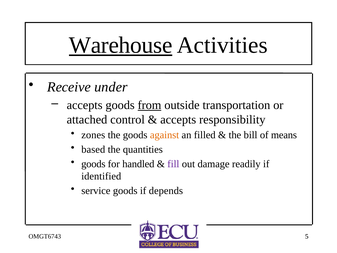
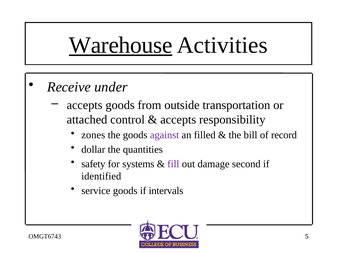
from underline: present -> none
against colour: orange -> purple
means: means -> record
based: based -> dollar
goods at (93, 164): goods -> safety
handled: handled -> systems
readily: readily -> second
depends: depends -> intervals
